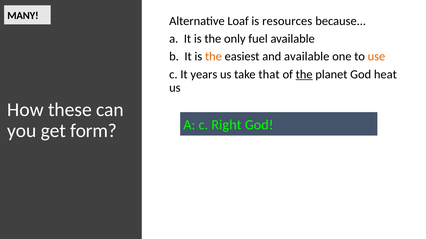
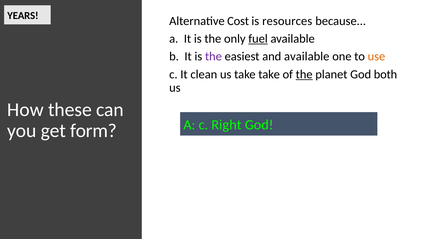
MANY: MANY -> YEARS
Loaf: Loaf -> Cost
fuel underline: none -> present
the at (213, 57) colour: orange -> purple
years: years -> clean
take that: that -> take
heat: heat -> both
